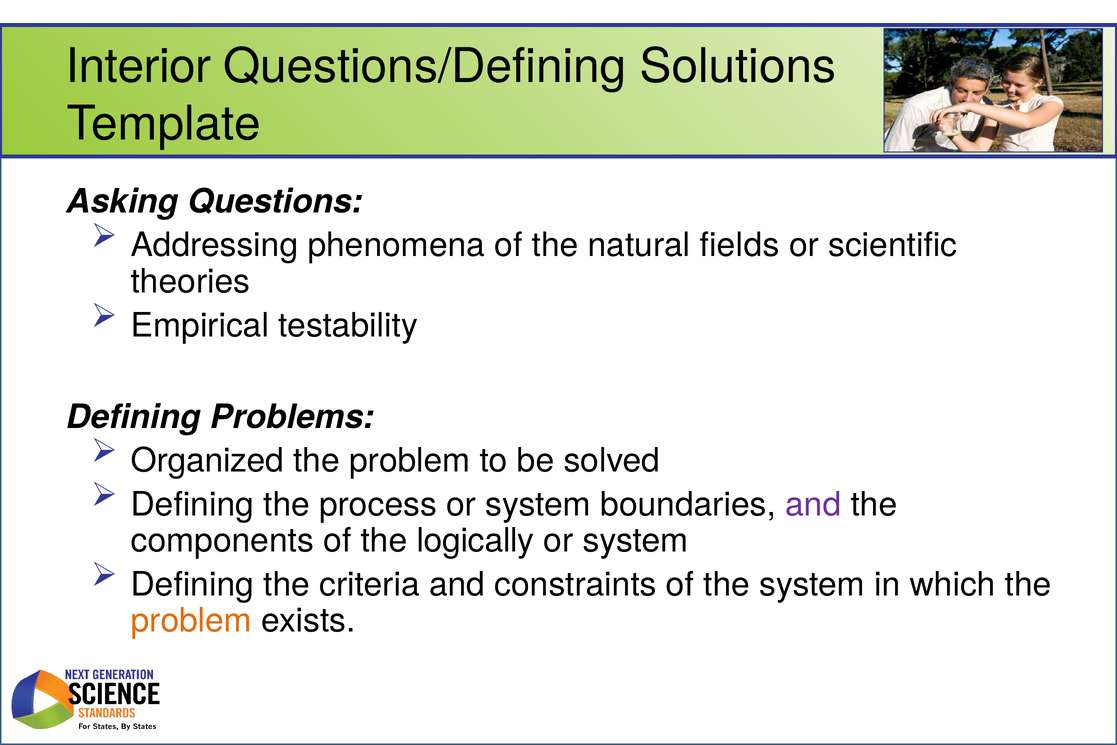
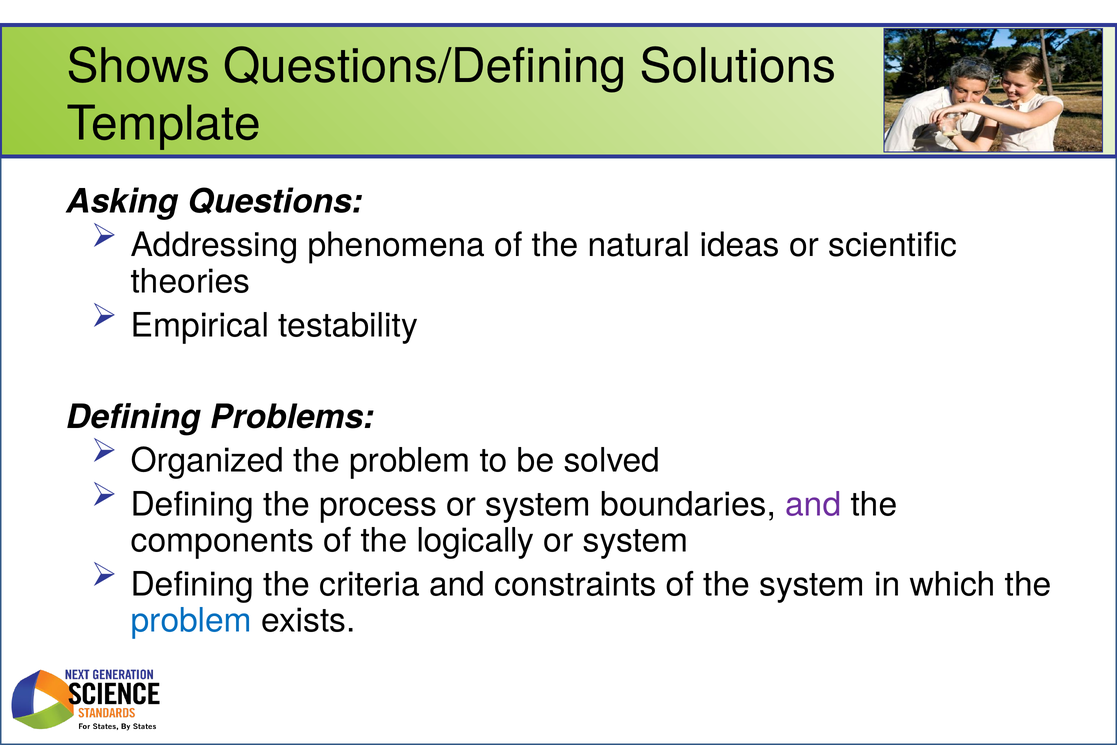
Interior: Interior -> Shows
fields: fields -> ideas
problem at (191, 620) colour: orange -> blue
